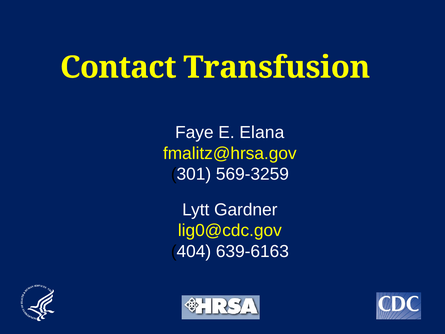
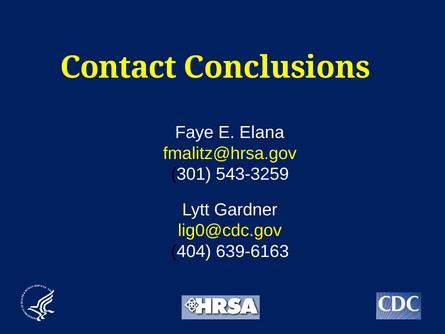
Transfusion: Transfusion -> Conclusions
569-3259: 569-3259 -> 543-3259
